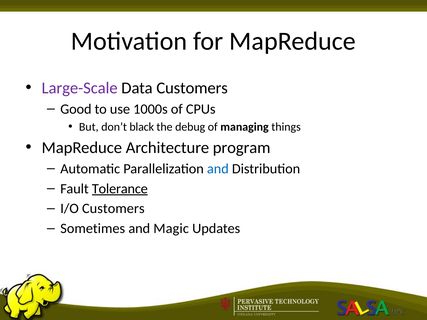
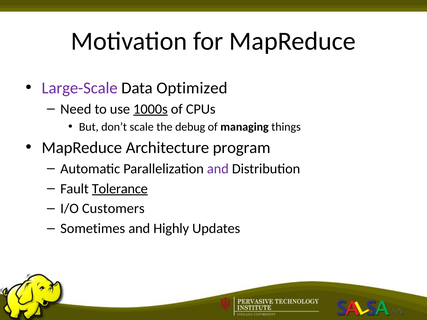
Data Customers: Customers -> Optimized
Good: Good -> Need
1000s underline: none -> present
black: black -> scale
and at (218, 169) colour: blue -> purple
Magic: Magic -> Highly
